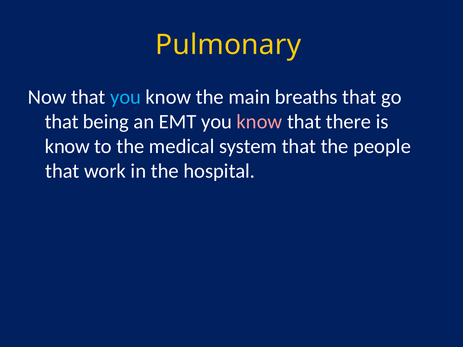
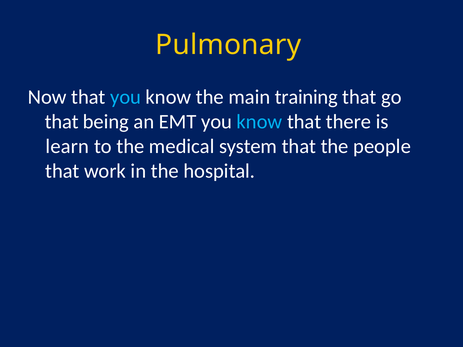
breaths: breaths -> training
know at (259, 122) colour: pink -> light blue
know at (67, 147): know -> learn
